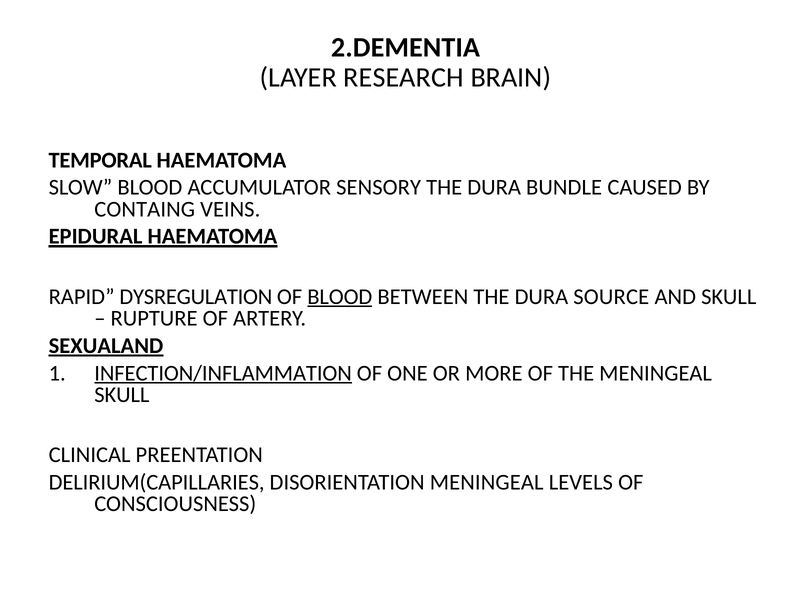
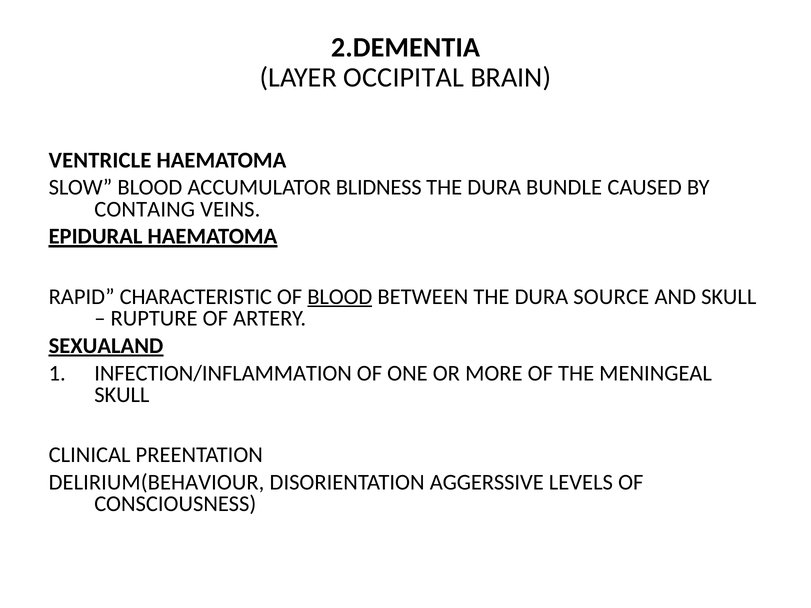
RESEARCH: RESEARCH -> OCCIPITAL
TEMPORAL: TEMPORAL -> VENTRICLE
SENSORY: SENSORY -> BLIDNESS
DYSREGULATION: DYSREGULATION -> CHARACTERISTIC
INFECTION/INFLAMMATION underline: present -> none
DELIRIUM(CAPILLARIES: DELIRIUM(CAPILLARIES -> DELIRIUM(BEHAVIOUR
DISORIENTATION MENINGEAL: MENINGEAL -> AGGERSSIVE
